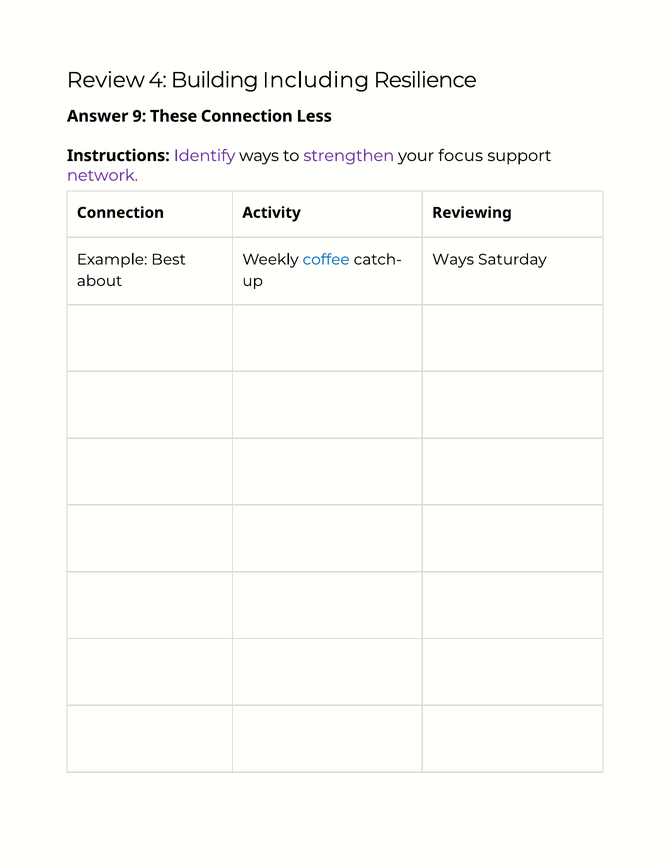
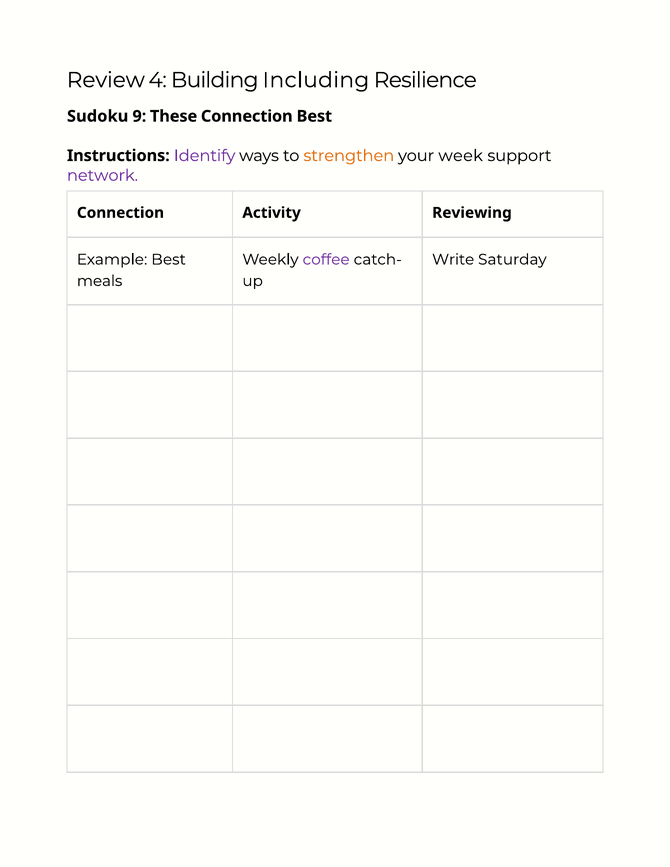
Answer: Answer -> Sudoku
Connection Less: Less -> Best
strengthen colour: purple -> orange
focus: focus -> week
coffee colour: blue -> purple
Ways at (453, 260): Ways -> Write
about: about -> meals
